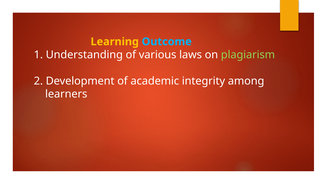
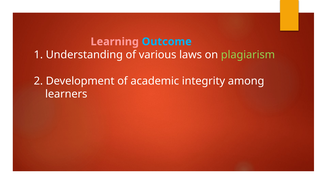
Learning colour: yellow -> pink
